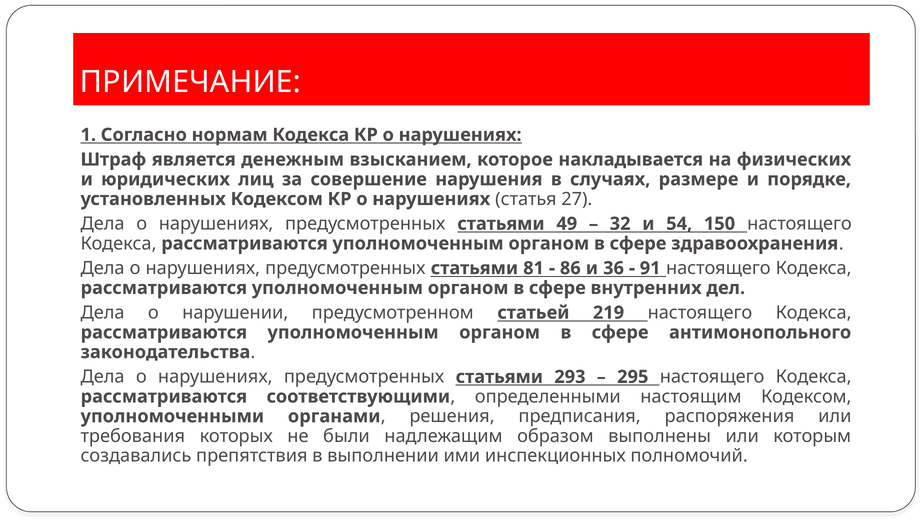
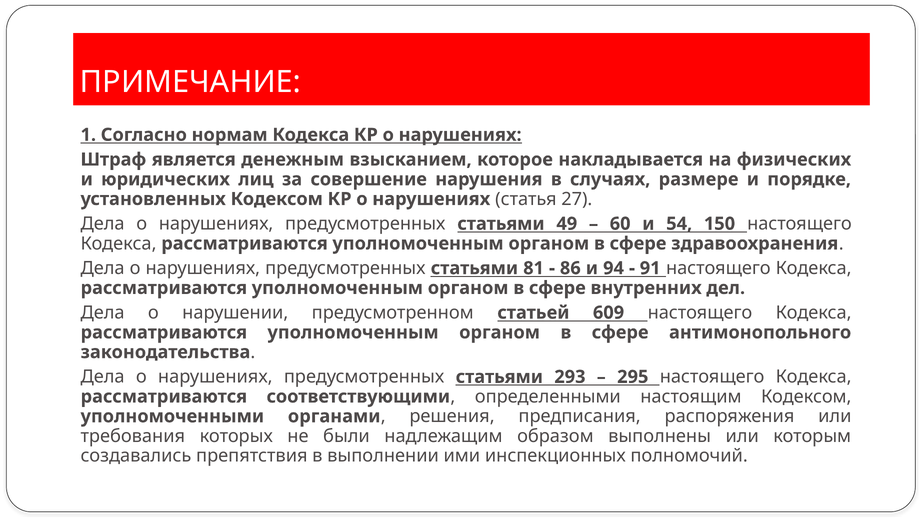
32: 32 -> 60
36: 36 -> 94
219: 219 -> 609
